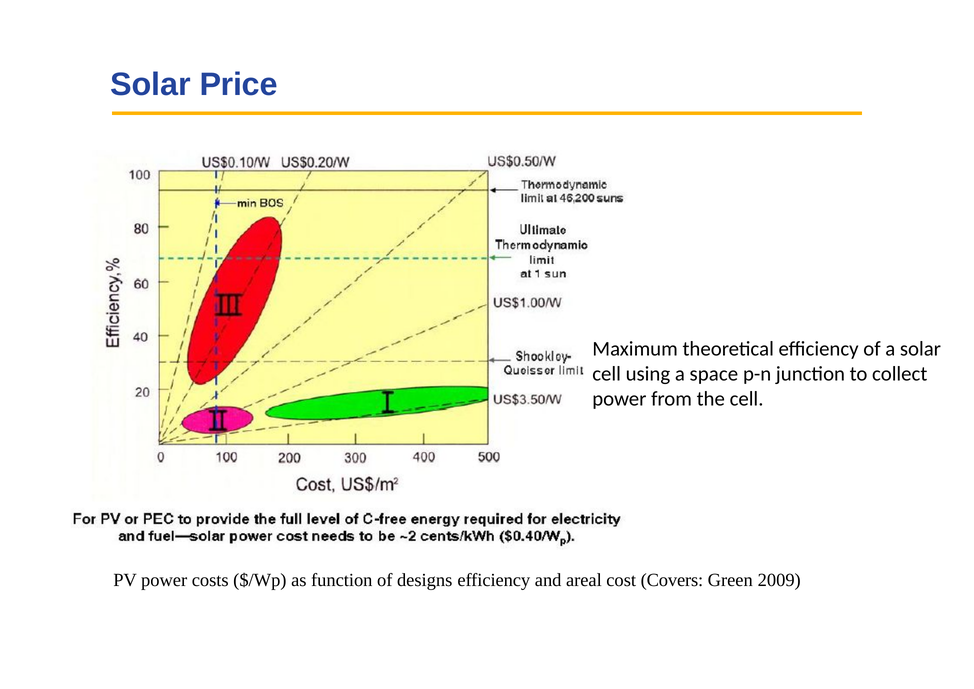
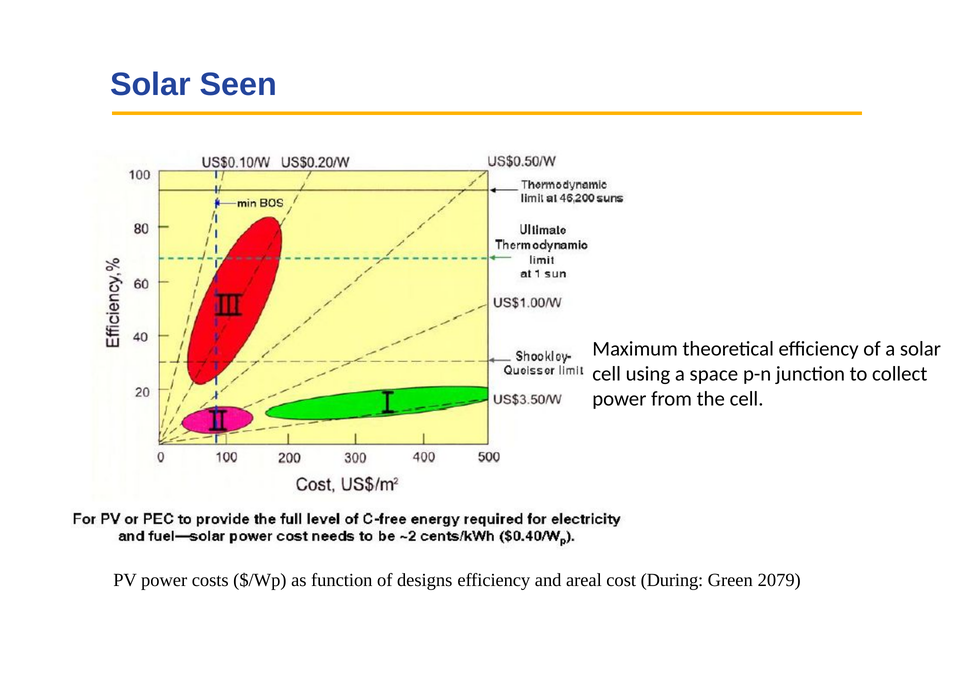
Price: Price -> Seen
Covers: Covers -> During
2009: 2009 -> 2079
